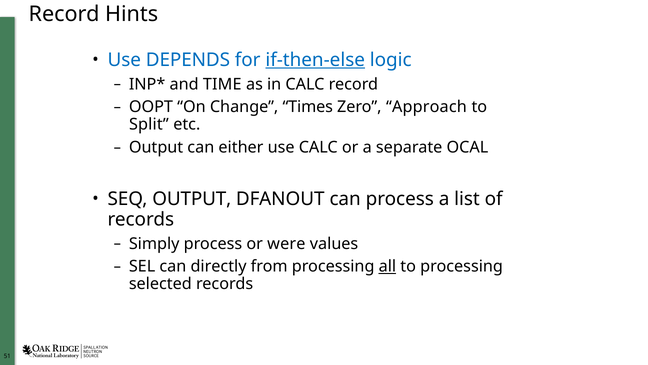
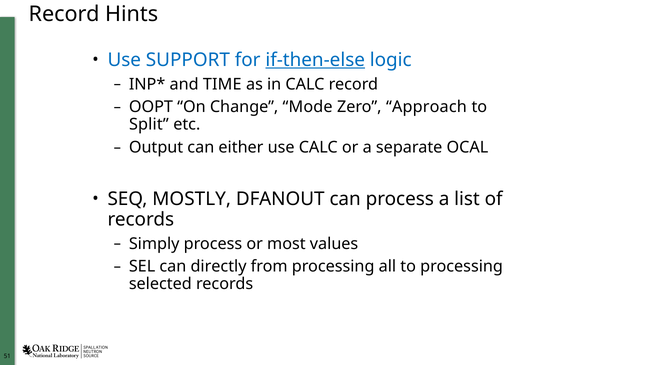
DEPENDS: DEPENDS -> SUPPORT
Times: Times -> Mode
SEQ OUTPUT: OUTPUT -> MOSTLY
were: were -> most
all underline: present -> none
